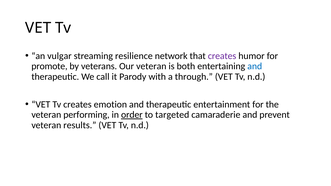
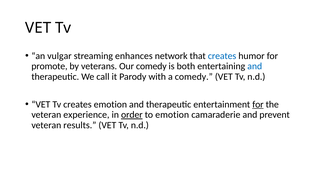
resilience: resilience -> enhances
creates at (222, 56) colour: purple -> blue
Our veteran: veteran -> comedy
a through: through -> comedy
for at (258, 104) underline: none -> present
performing: performing -> experience
to targeted: targeted -> emotion
